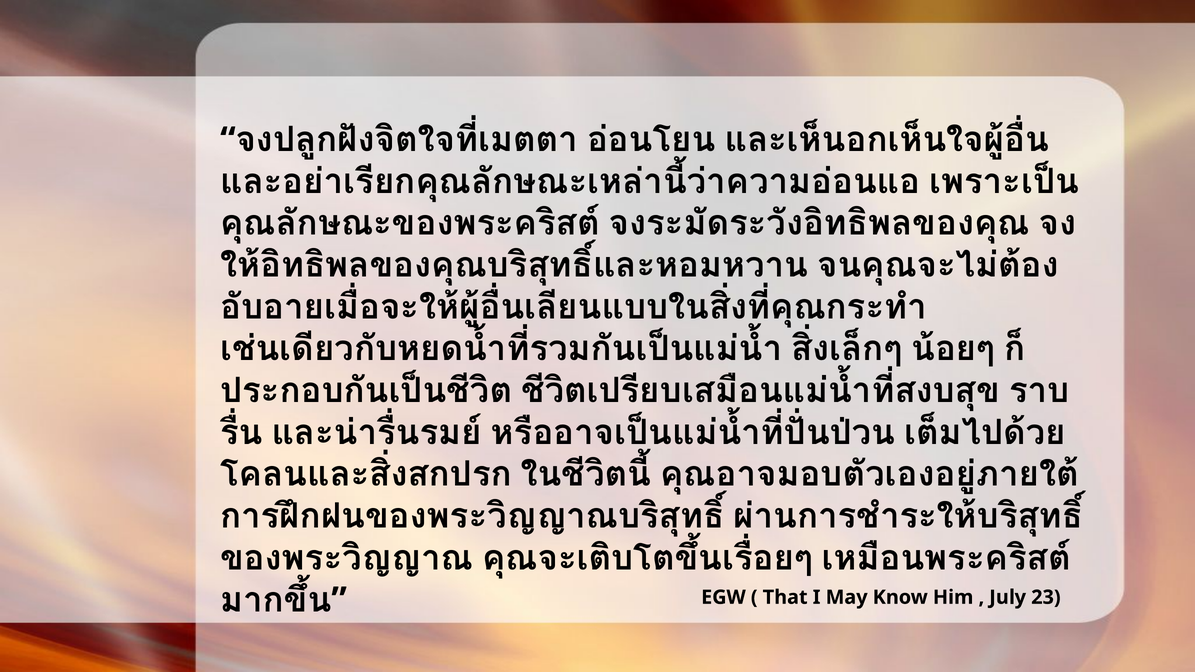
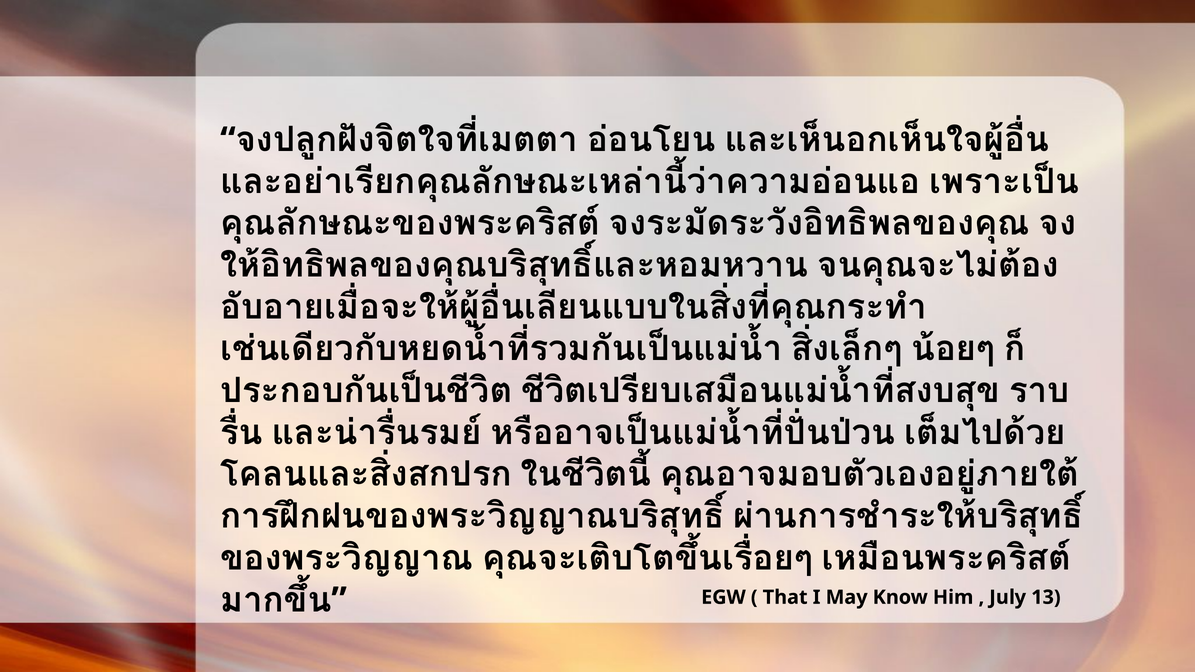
23: 23 -> 13
